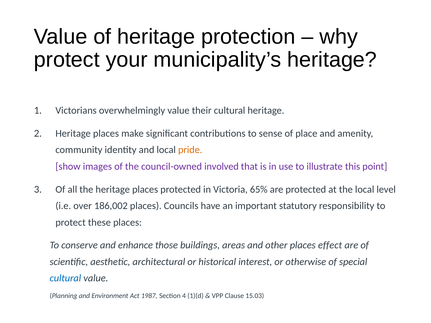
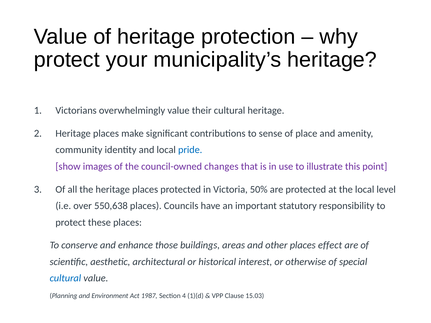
pride colour: orange -> blue
involved: involved -> changes
65%: 65% -> 50%
186,002: 186,002 -> 550,638
